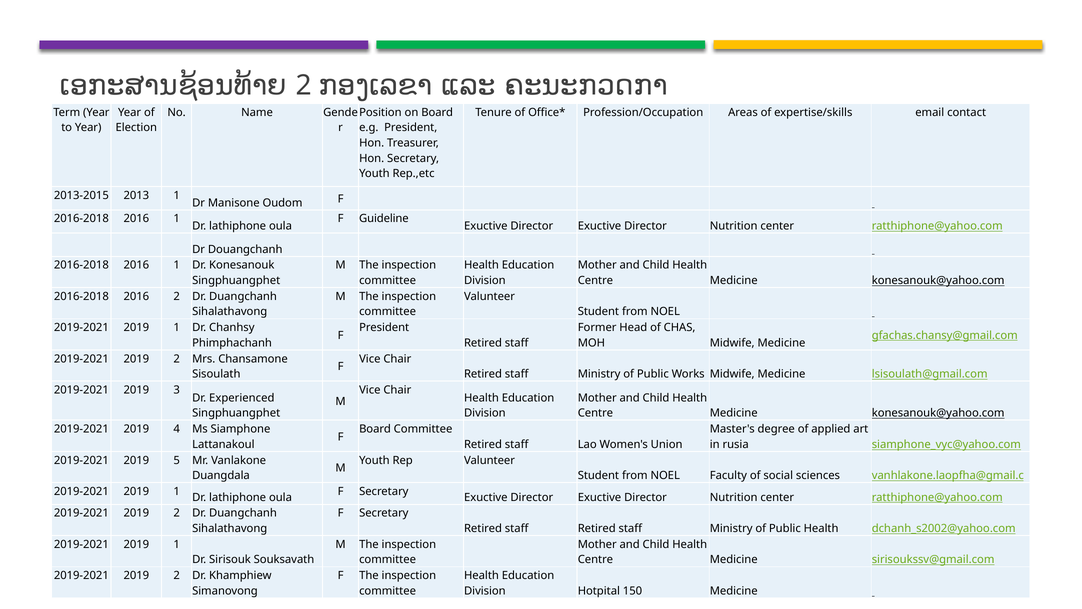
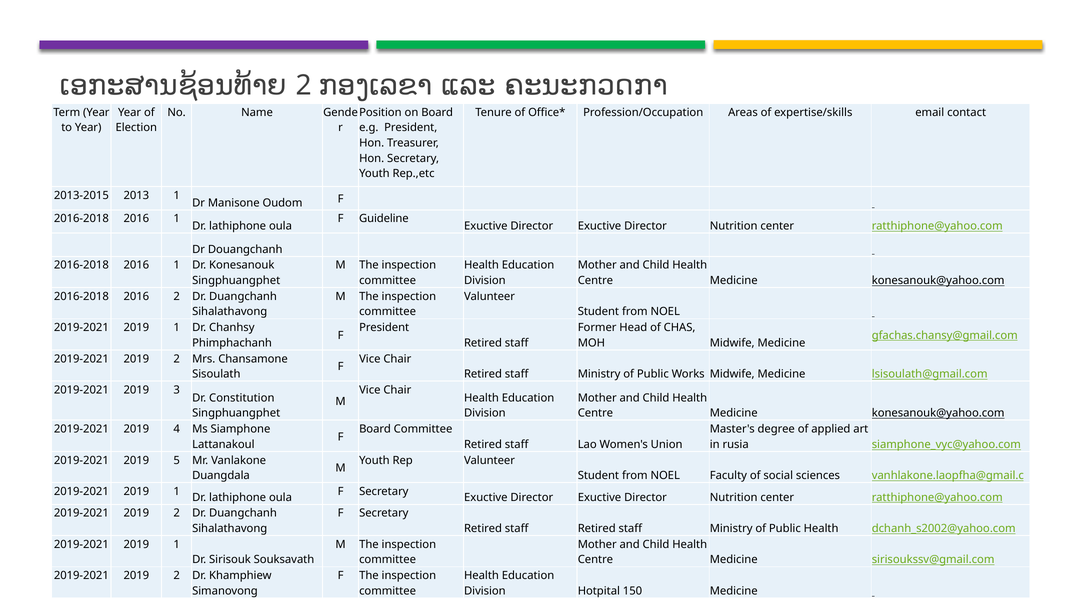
Experienced: Experienced -> Constitution
